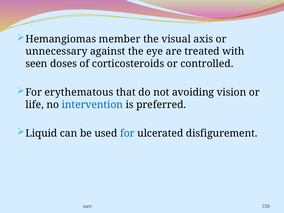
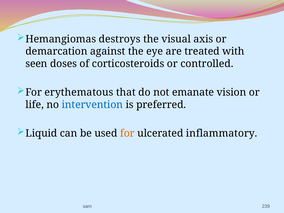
member: member -> destroys
unnecessary: unnecessary -> demarcation
avoiding: avoiding -> emanate
for at (127, 133) colour: blue -> orange
disfigurement: disfigurement -> inflammatory
